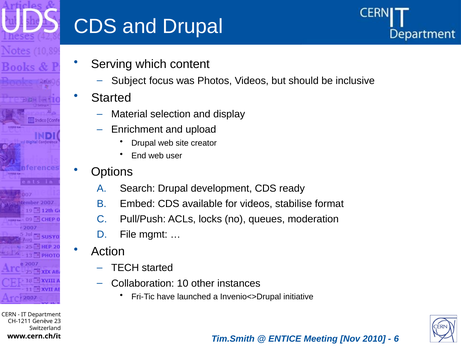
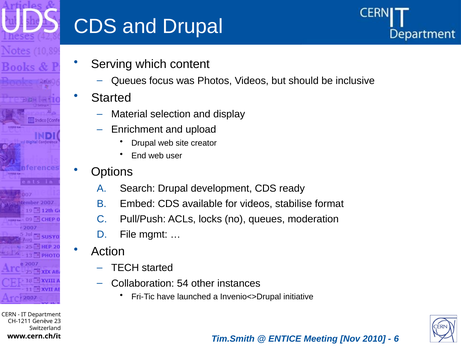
Subject at (129, 81): Subject -> Queues
10: 10 -> 54
